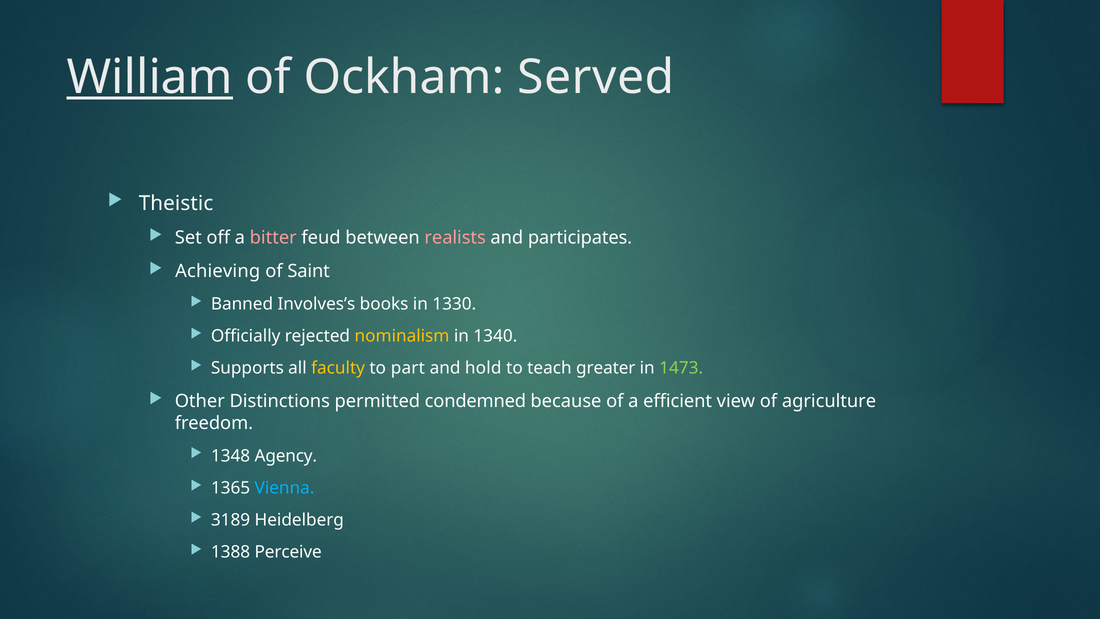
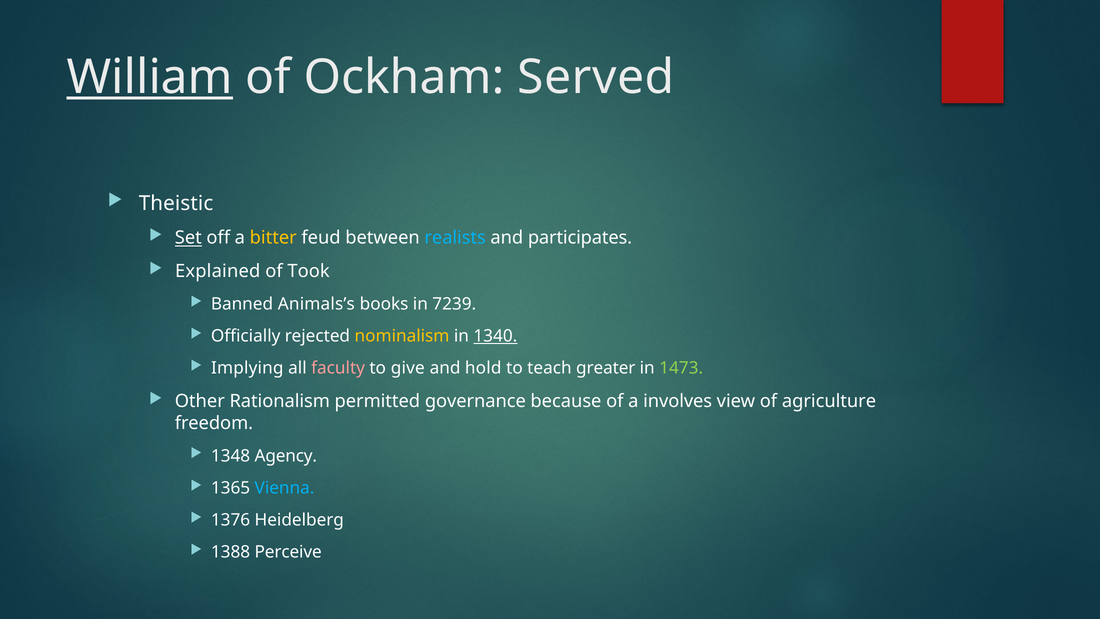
Set underline: none -> present
bitter colour: pink -> yellow
realists colour: pink -> light blue
Achieving: Achieving -> Explained
Saint: Saint -> Took
Involves’s: Involves’s -> Animals’s
1330: 1330 -> 7239
1340 underline: none -> present
Supports: Supports -> Implying
faculty colour: yellow -> pink
part: part -> give
Distinctions: Distinctions -> Rationalism
condemned: condemned -> governance
efficient: efficient -> involves
3189: 3189 -> 1376
